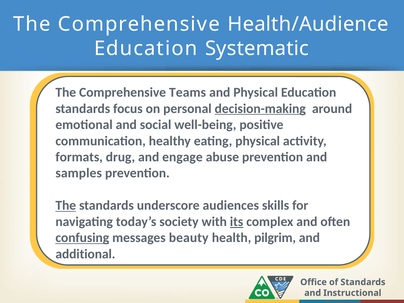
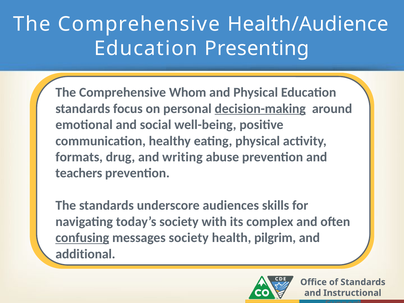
Systematic: Systematic -> Presenting
Teams: Teams -> Whom
engage: engage -> writing
samples: samples -> teachers
The at (66, 206) underline: present -> none
its underline: present -> none
messages beauty: beauty -> society
